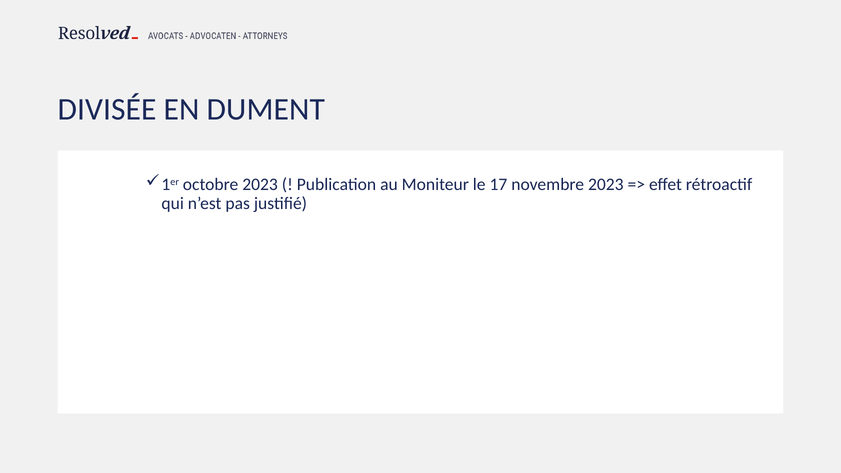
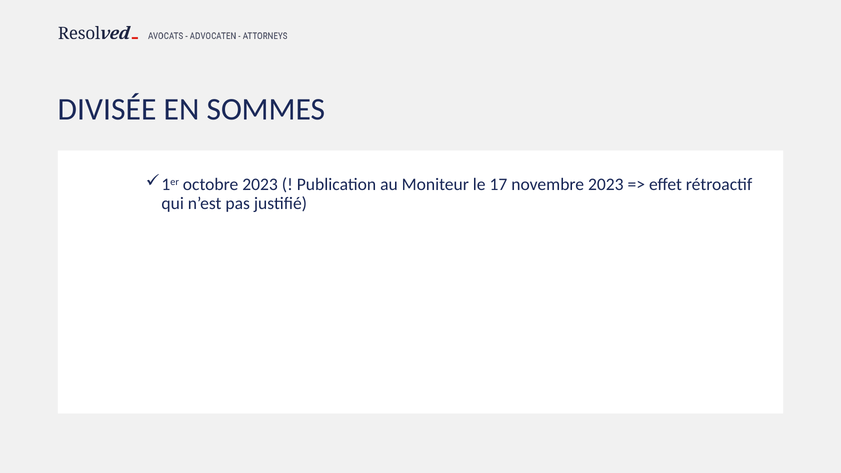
DUMENT: DUMENT -> SOMMES
